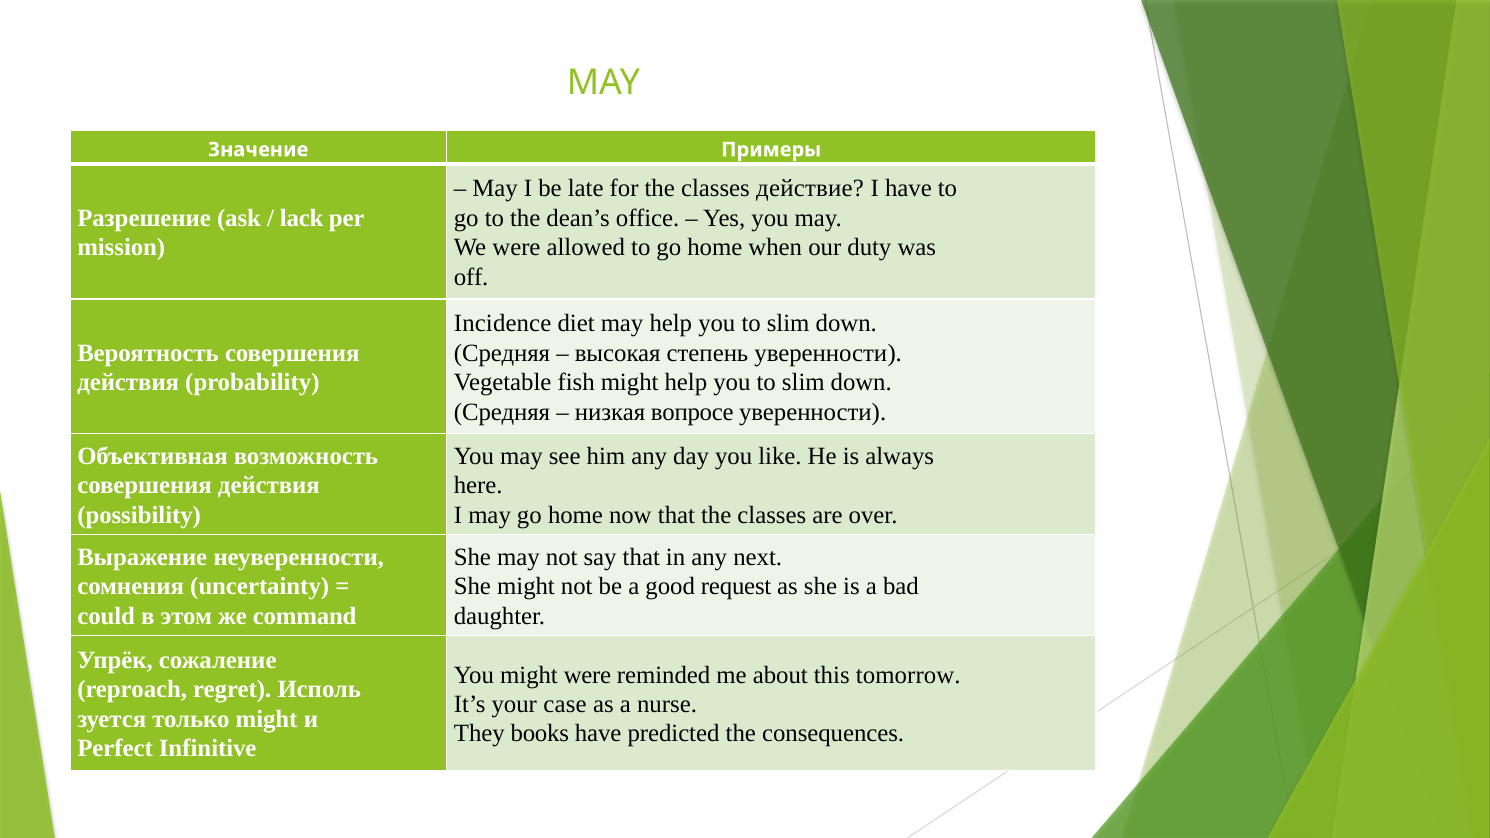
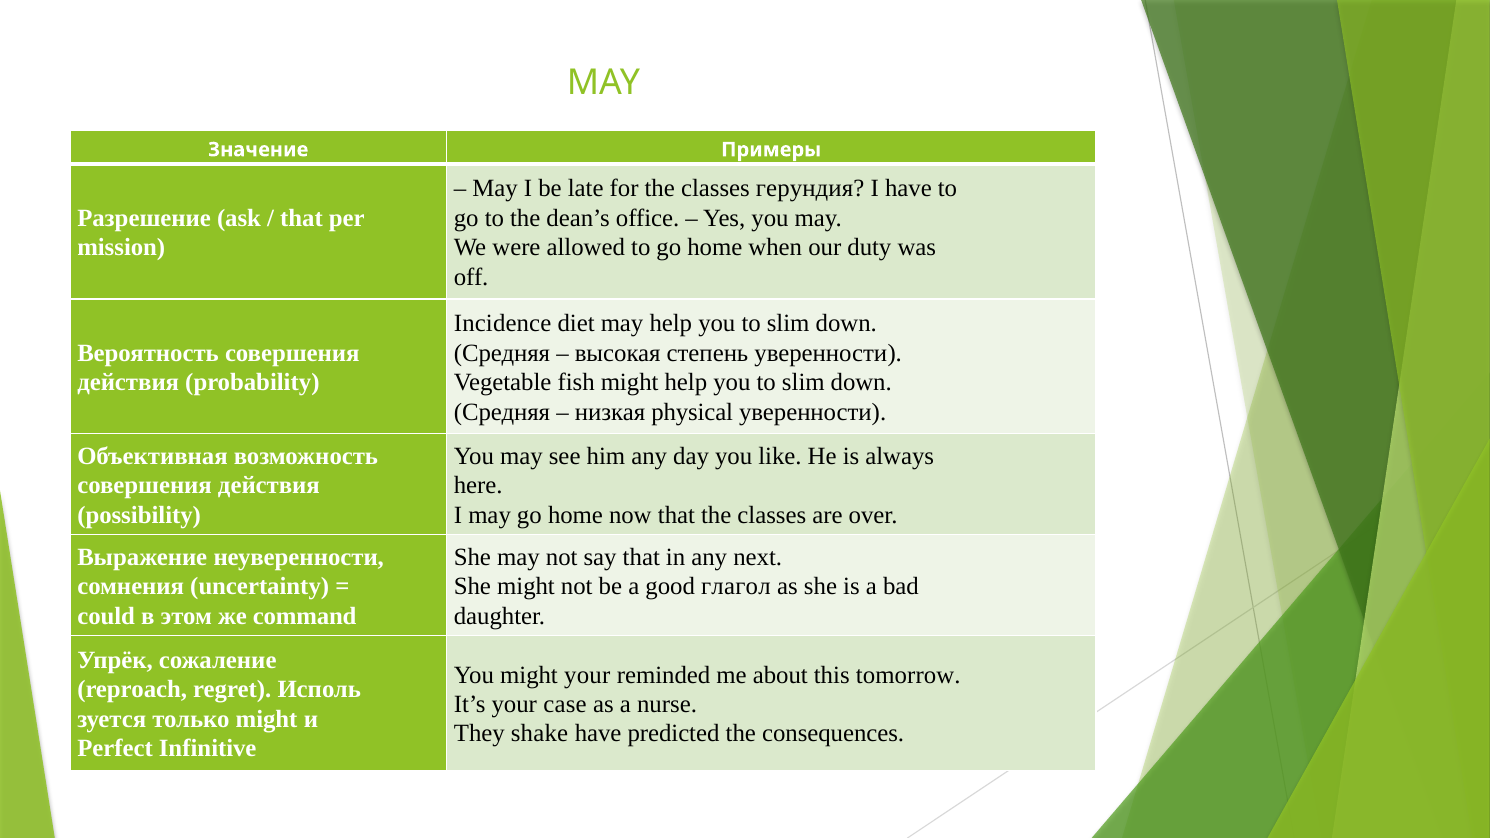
действие: действие -> герундия
lack at (302, 218): lack -> that
вопросе: вопросе -> physical
request: request -> глагол
might were: were -> your
books: books -> shake
